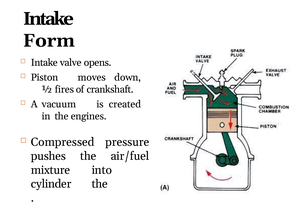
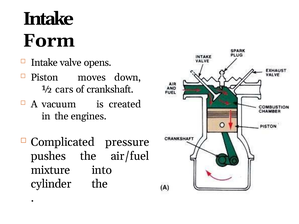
fires: fires -> cars
Compressed: Compressed -> Complicated
